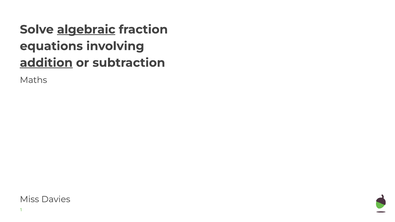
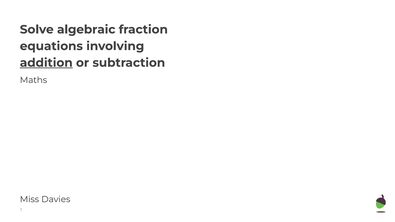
algebraic underline: present -> none
